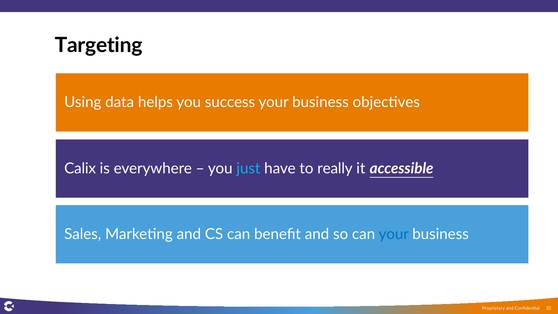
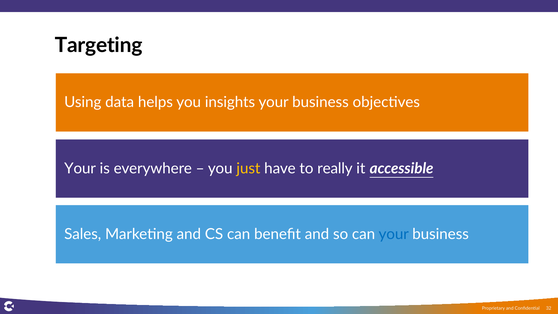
success: success -> insights
Calix at (80, 168): Calix -> Your
just colour: light blue -> yellow
